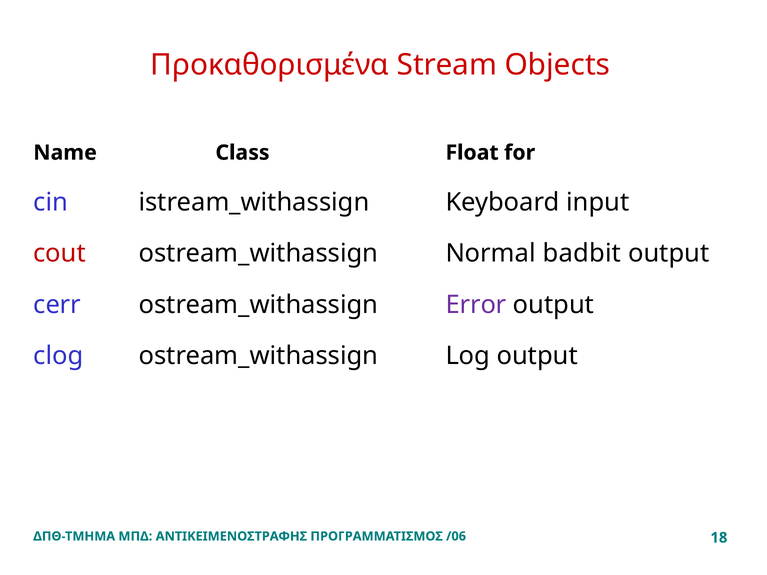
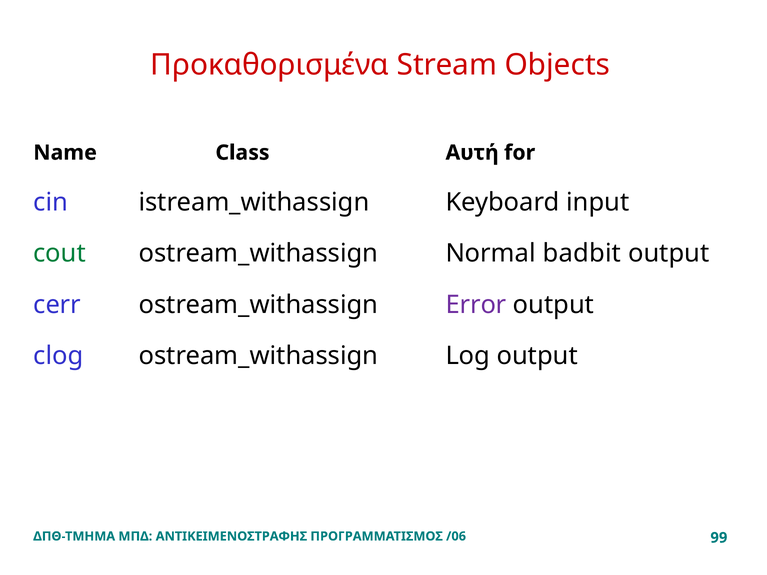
Float: Float -> Αυτή
cout colour: red -> green
18: 18 -> 99
